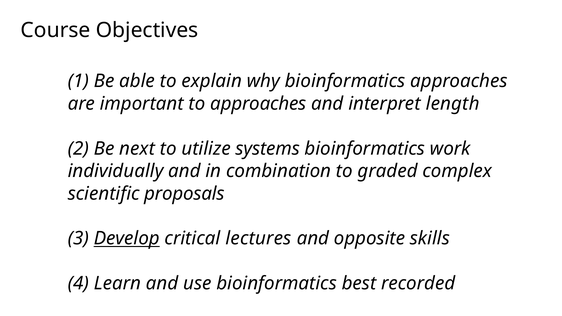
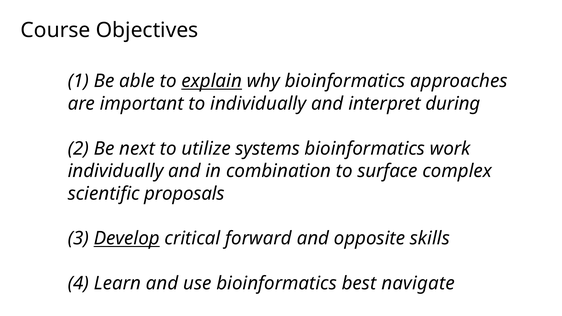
explain underline: none -> present
to approaches: approaches -> individually
length: length -> during
graded: graded -> surface
lectures: lectures -> forward
recorded: recorded -> navigate
